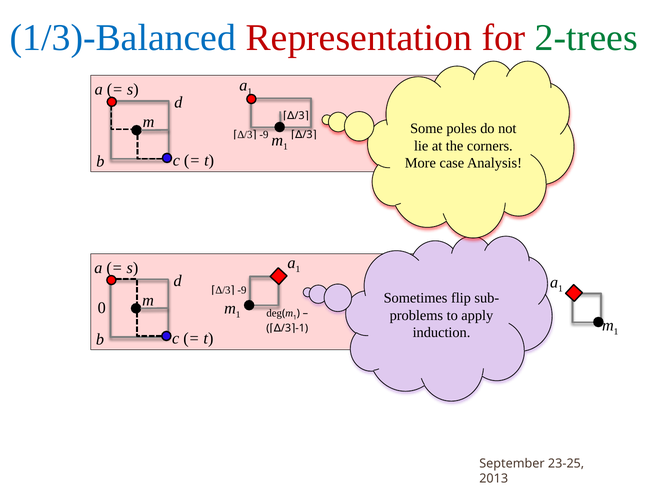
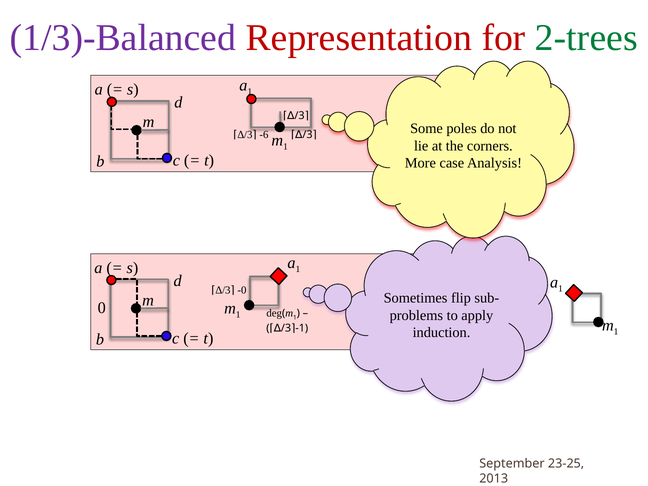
1/3)-Balanced colour: blue -> purple
-9 at (264, 135): -9 -> -6
-9 at (242, 290): -9 -> -0
